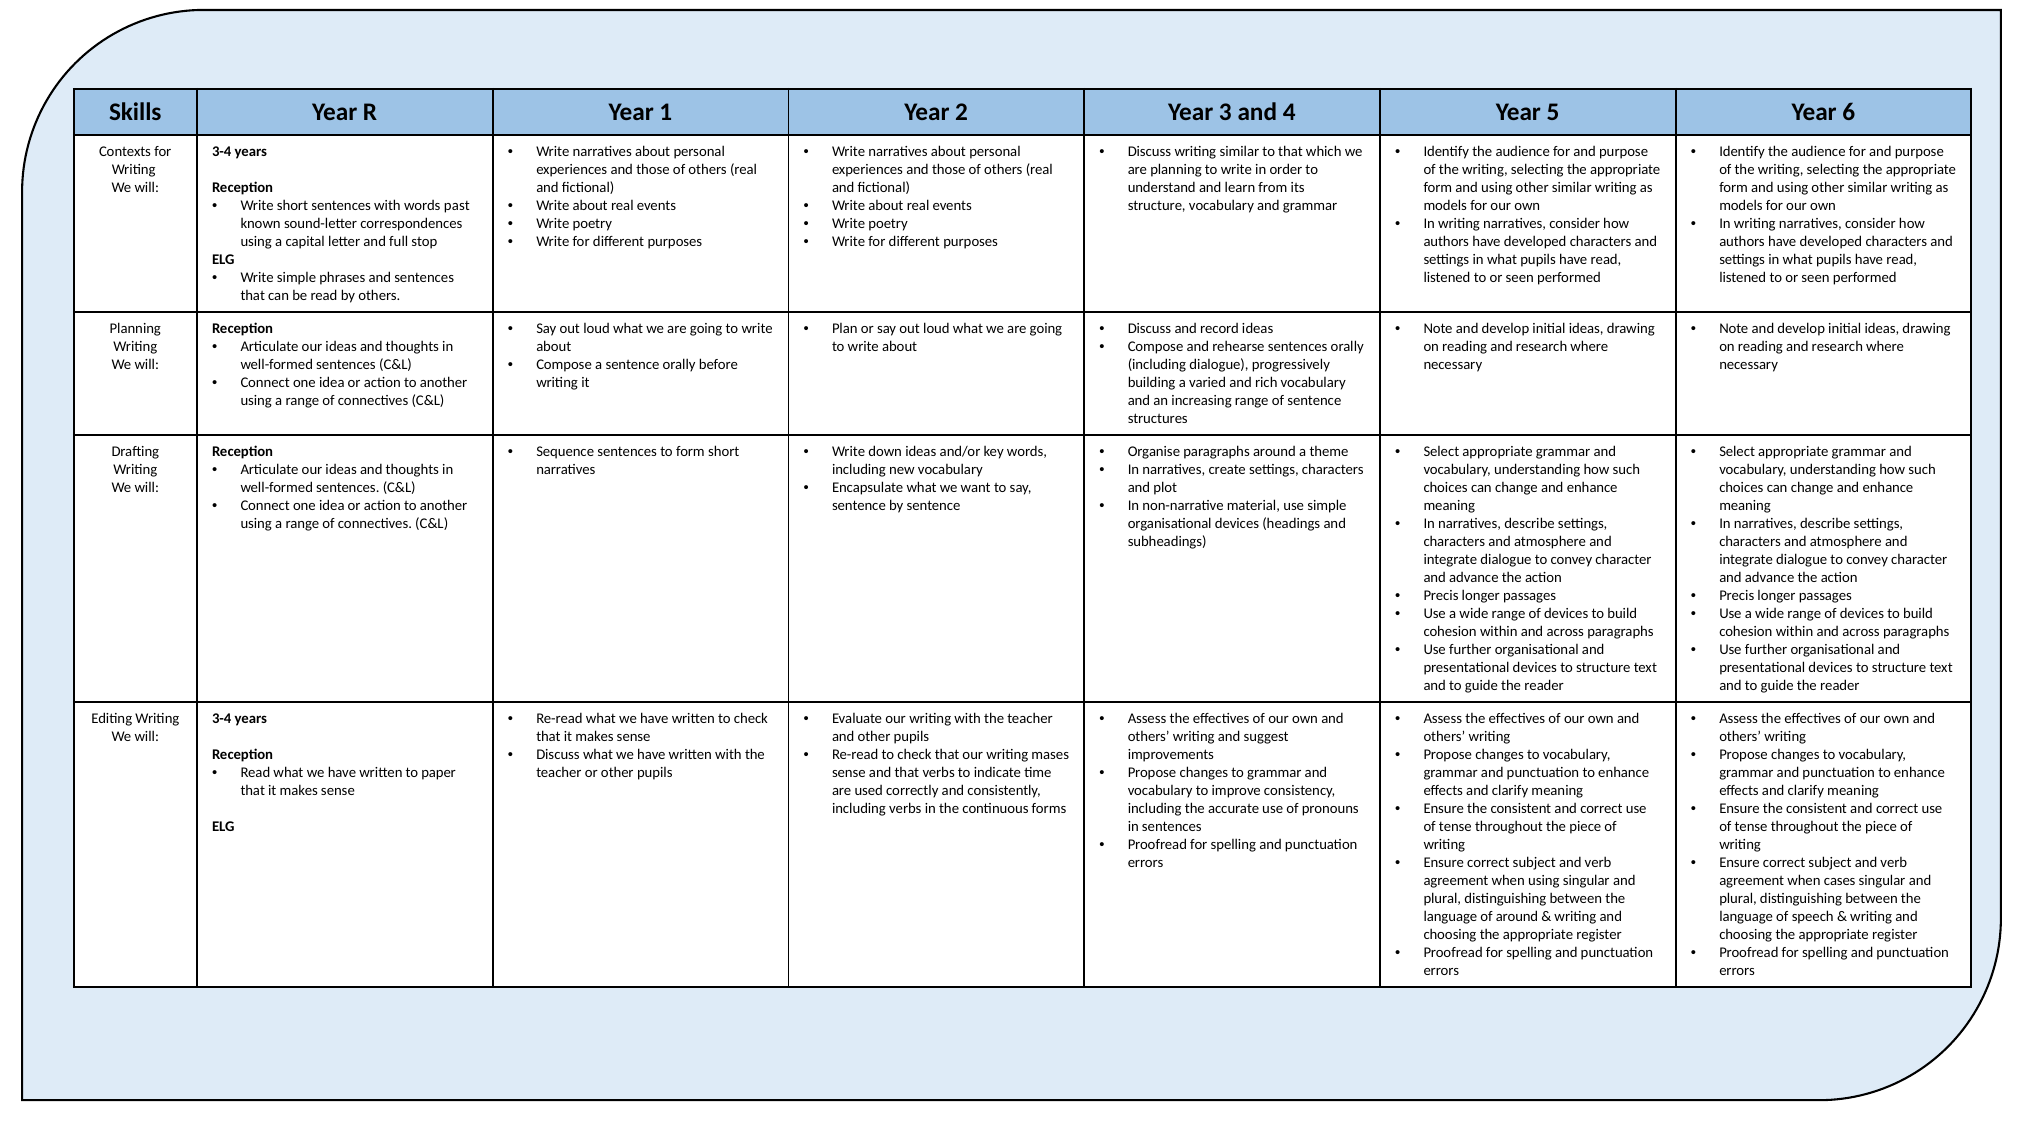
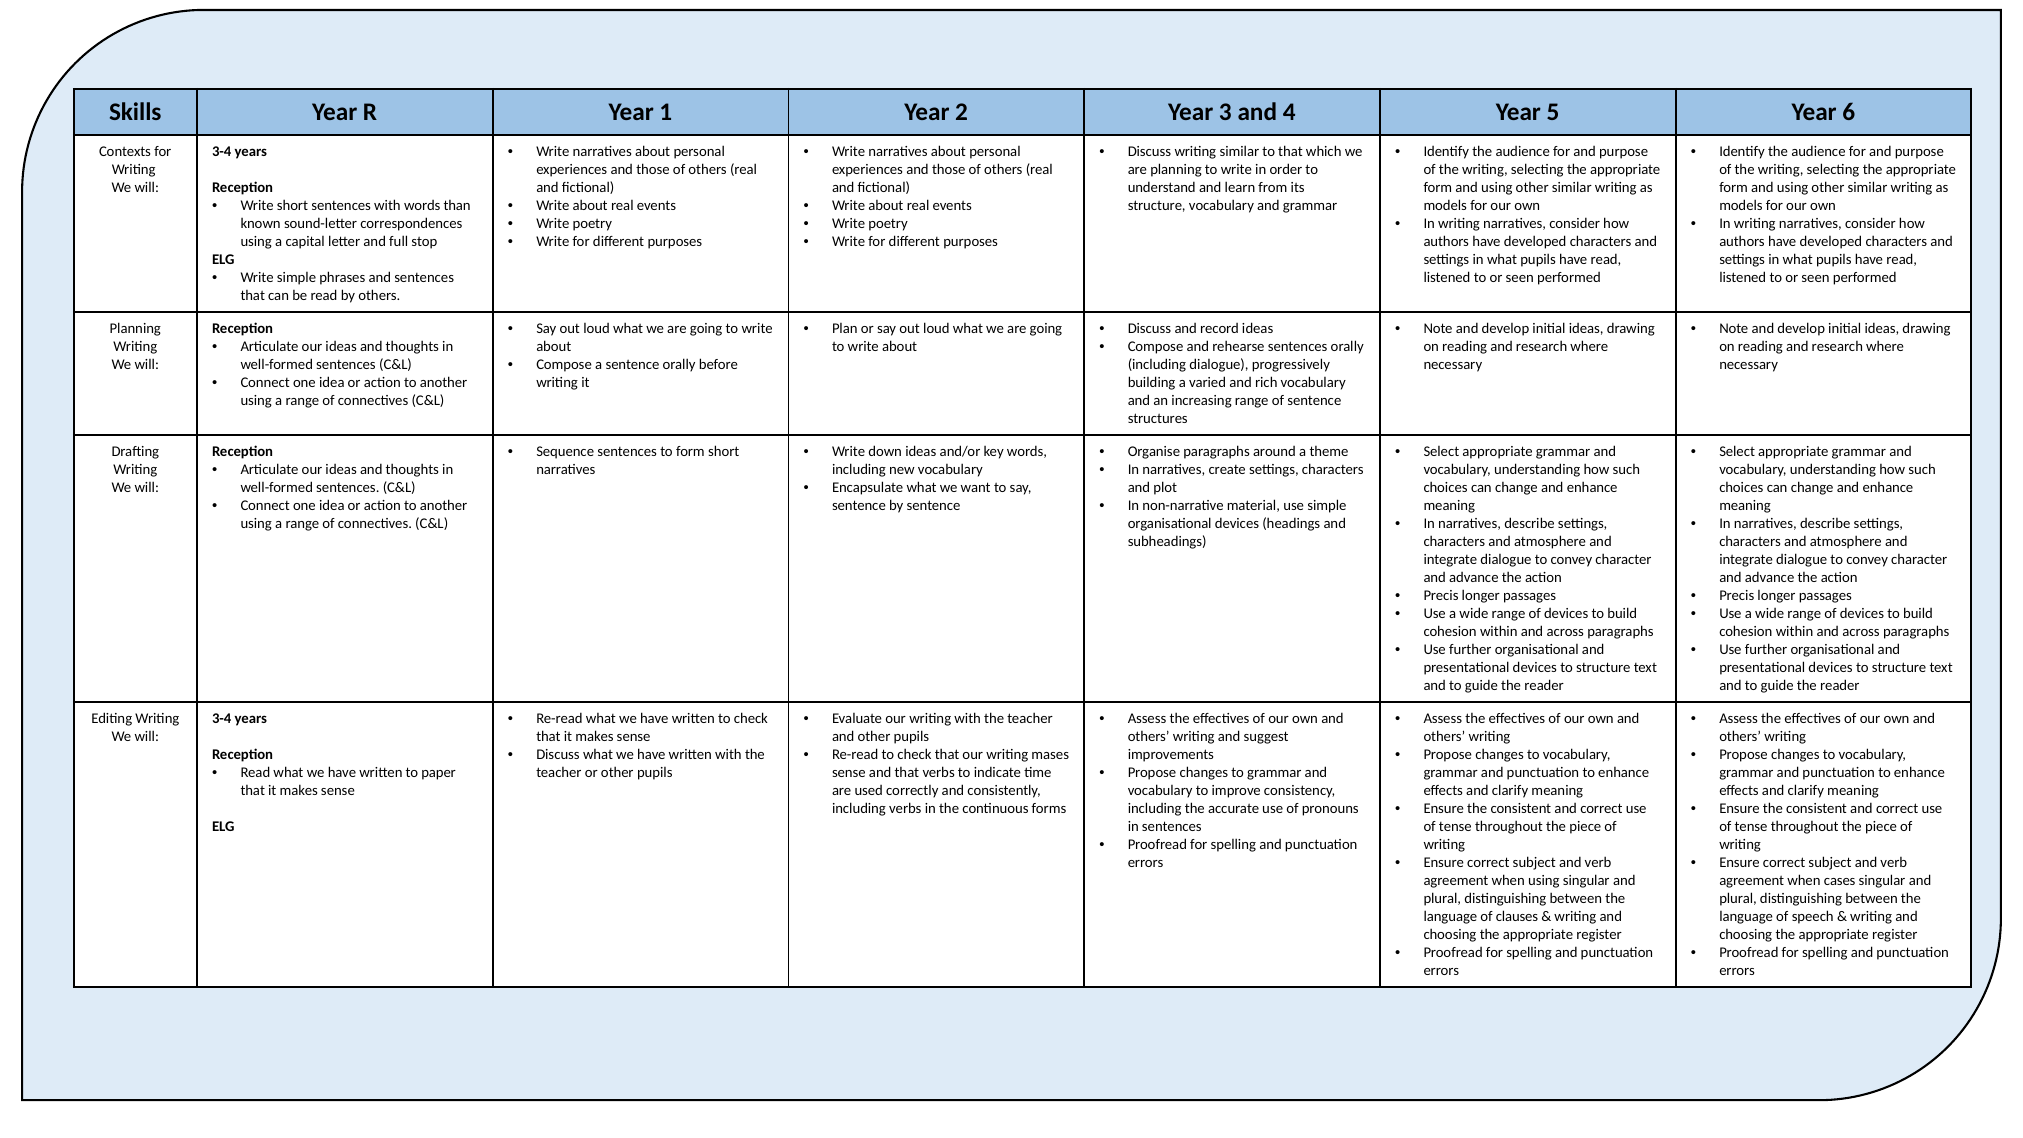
past: past -> than
of around: around -> clauses
